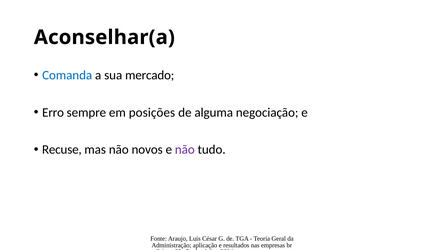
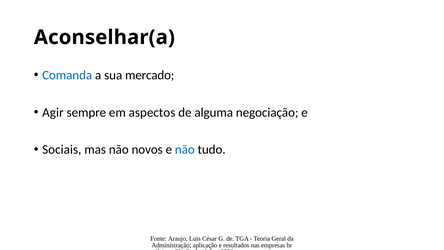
Erro: Erro -> Agir
posições: posições -> aspectos
Recuse: Recuse -> Sociais
não at (185, 150) colour: purple -> blue
